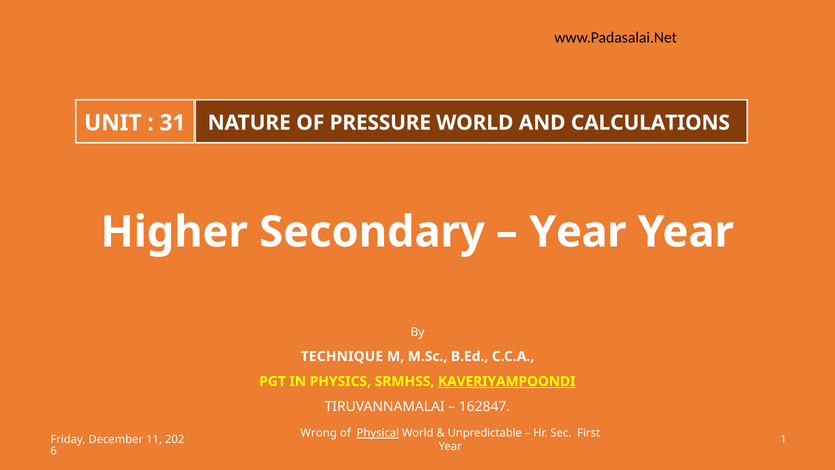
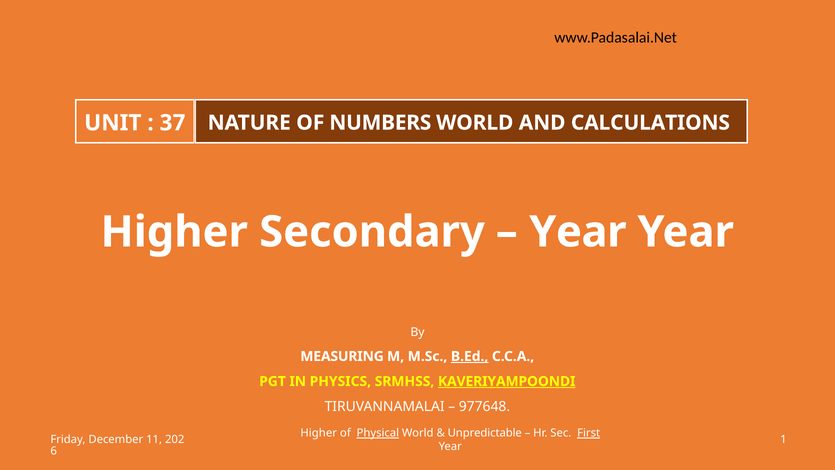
31: 31 -> 37
PRESSURE: PRESSURE -> NUMBERS
TECHNIQUE: TECHNIQUE -> MEASURING
B.Ed underline: none -> present
162847: 162847 -> 977648
Wrong at (319, 433): Wrong -> Higher
First underline: none -> present
